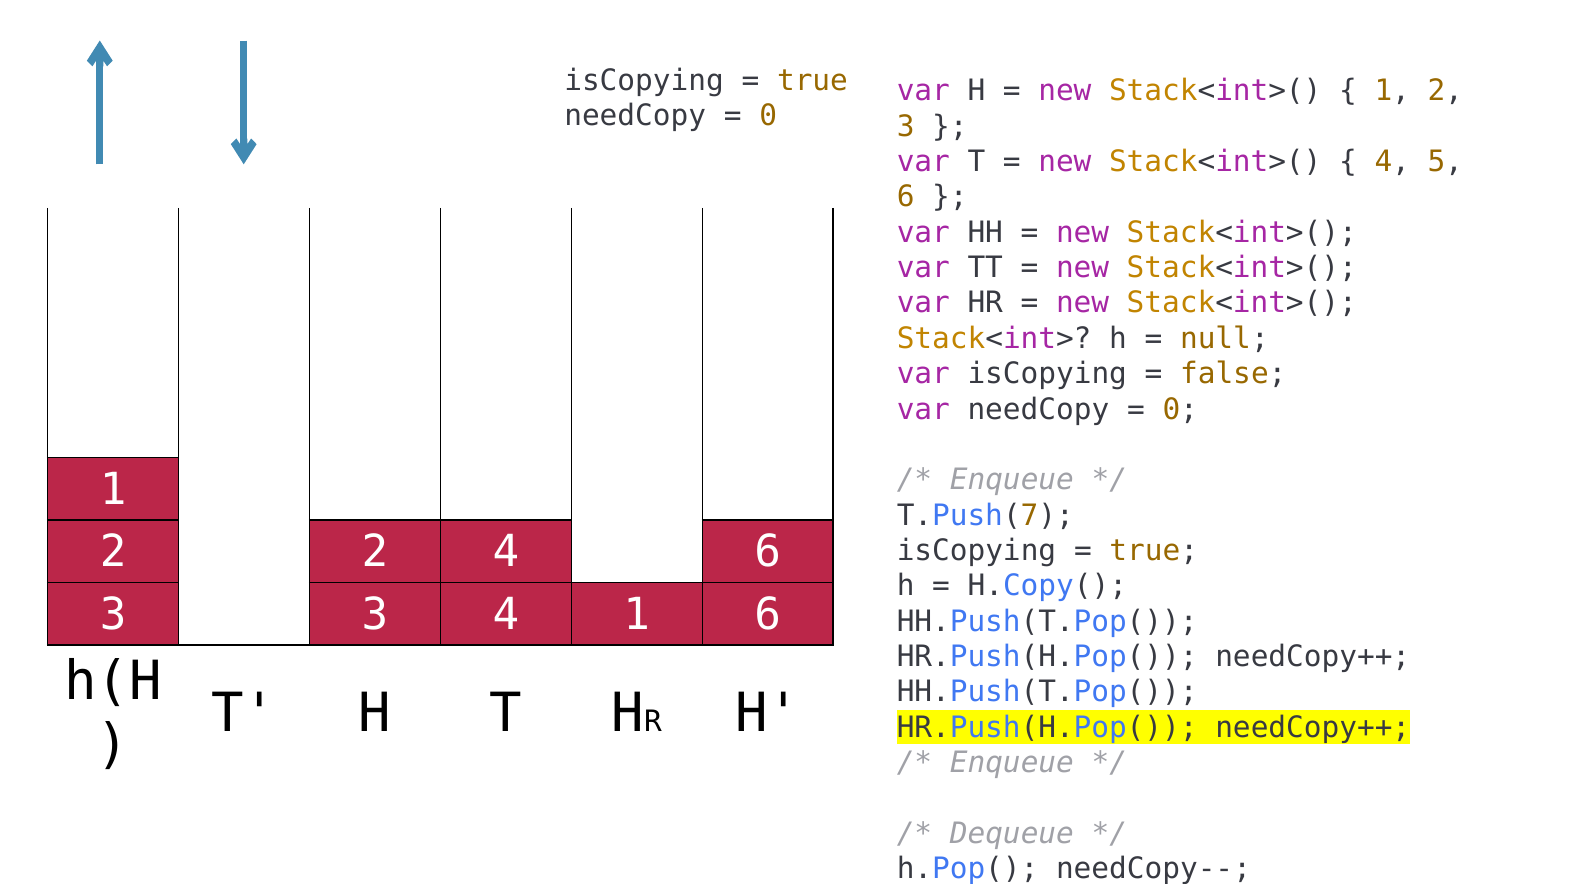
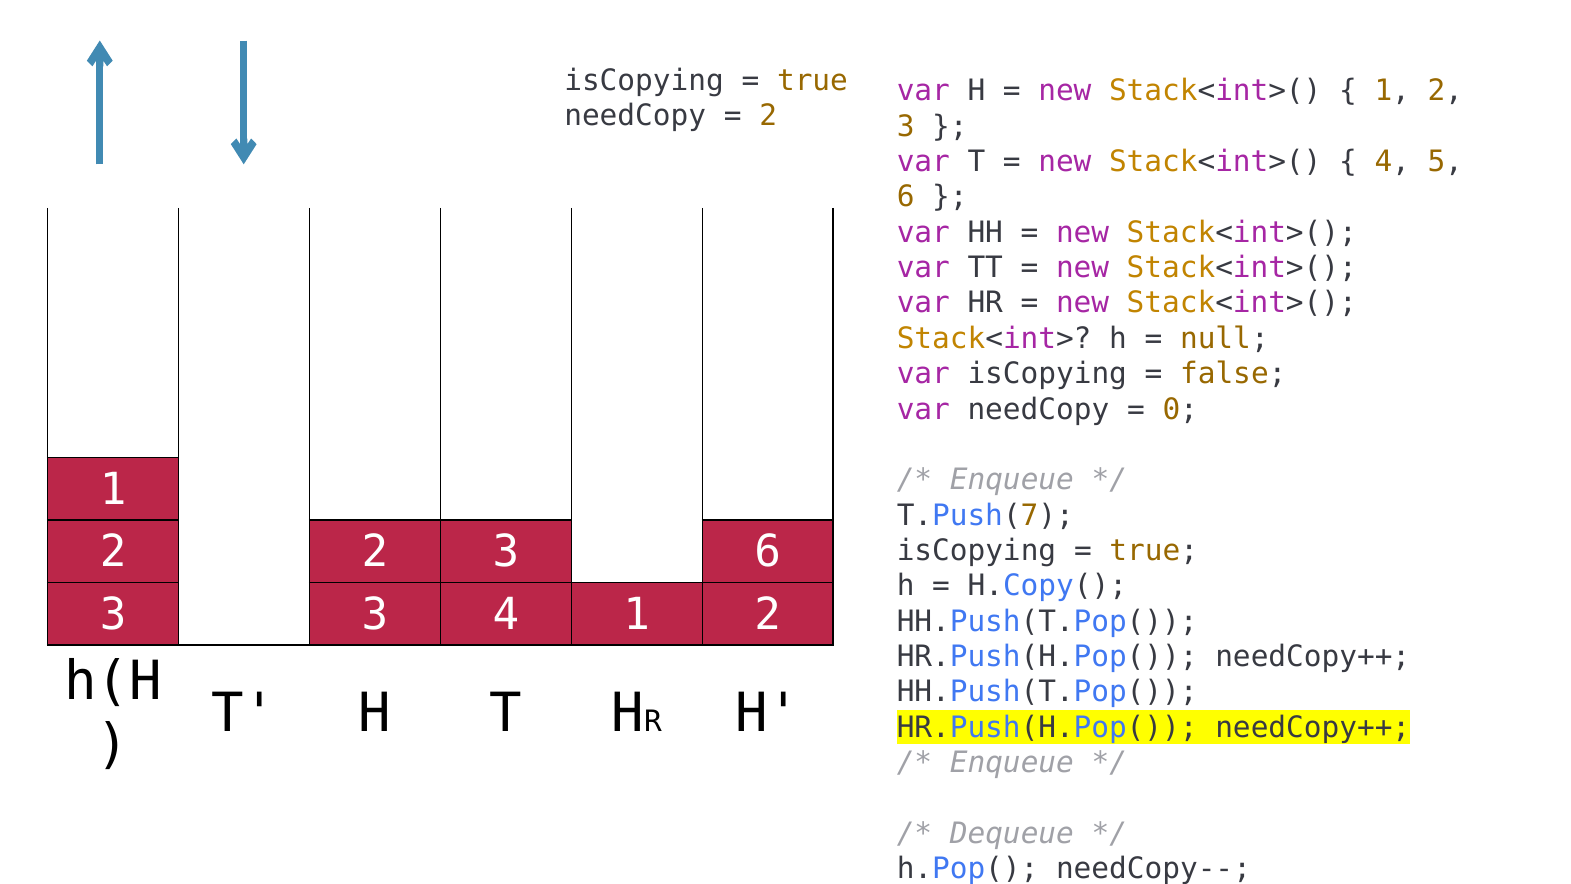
0 at (768, 116): 0 -> 2
2 2 4: 4 -> 3
4 1 6: 6 -> 2
